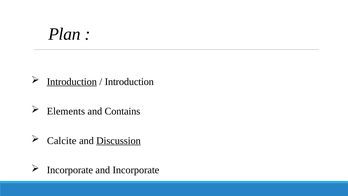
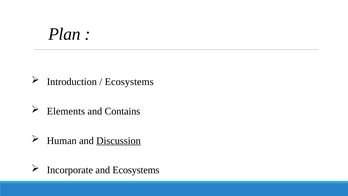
Introduction at (72, 82) underline: present -> none
Introduction at (129, 82): Introduction -> Ecosystems
Calcite: Calcite -> Human
and Incorporate: Incorporate -> Ecosystems
